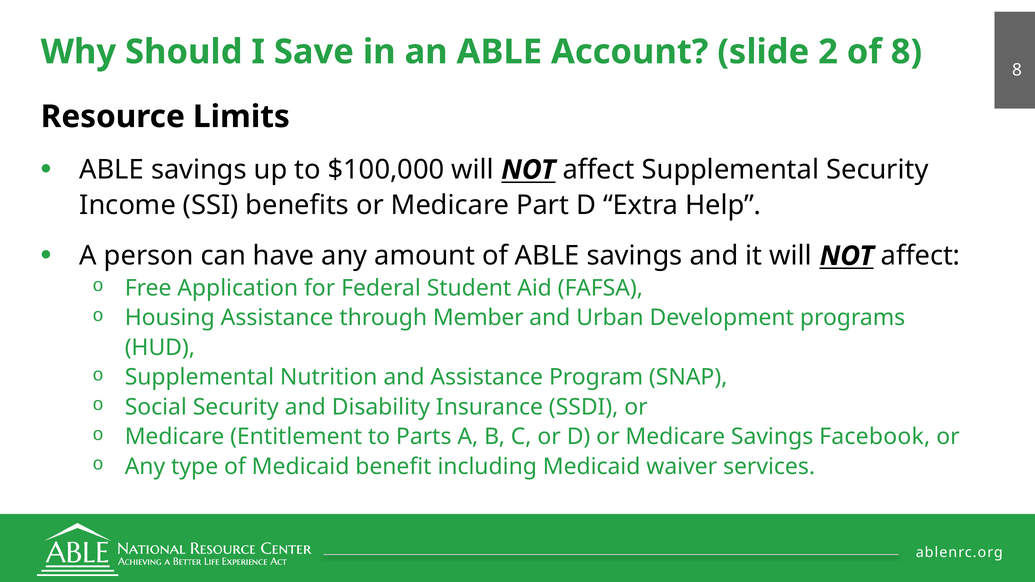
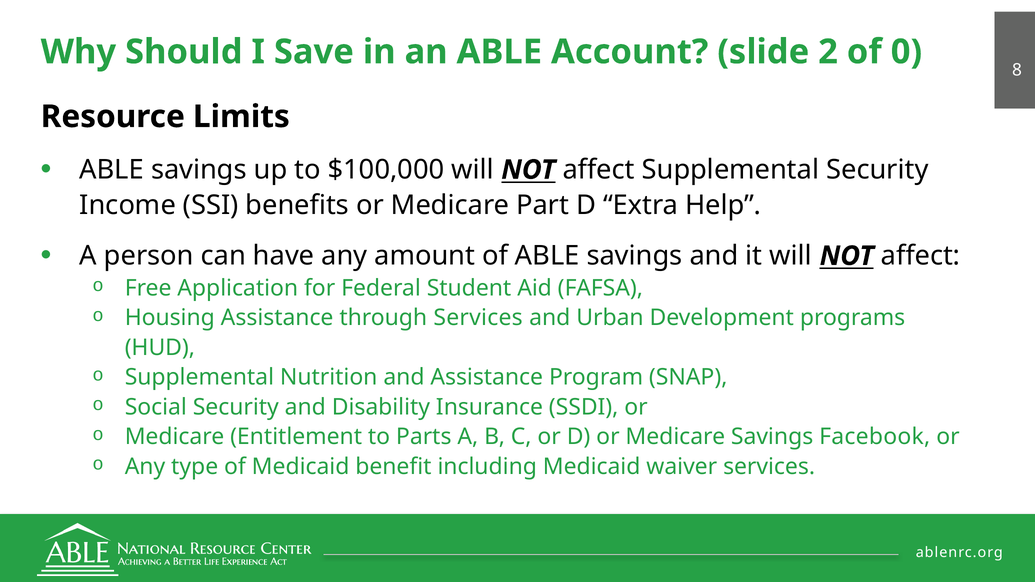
of 8: 8 -> 0
through Member: Member -> Services
